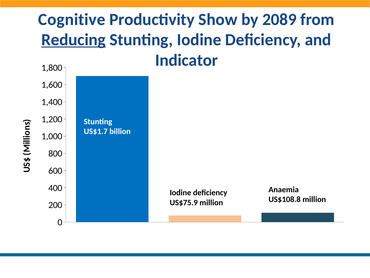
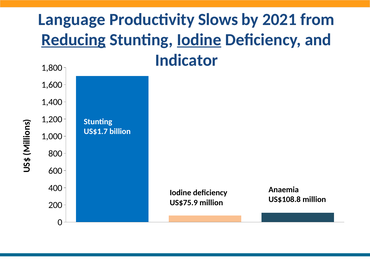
Cognitive: Cognitive -> Language
Show: Show -> Slows
2089: 2089 -> 2021
Iodine at (199, 40) underline: none -> present
